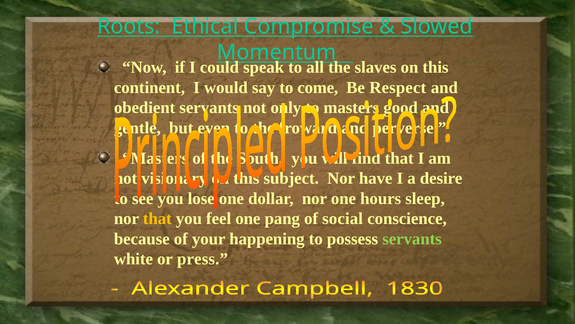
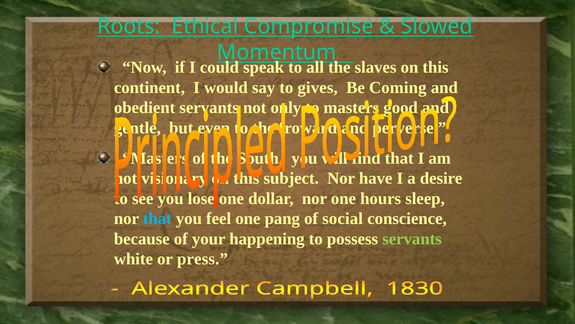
come: come -> gives
Respect: Respect -> Coming
that at (157, 218) colour: yellow -> light blue
